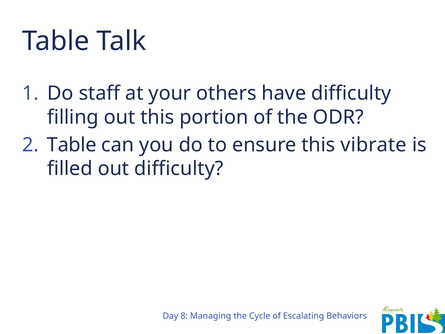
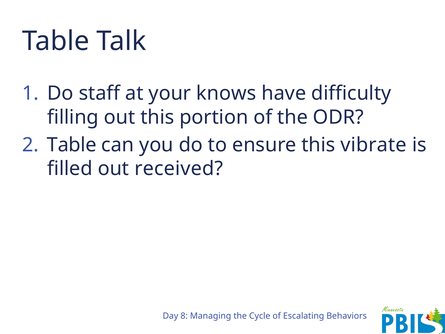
others: others -> knows
out difficulty: difficulty -> received
